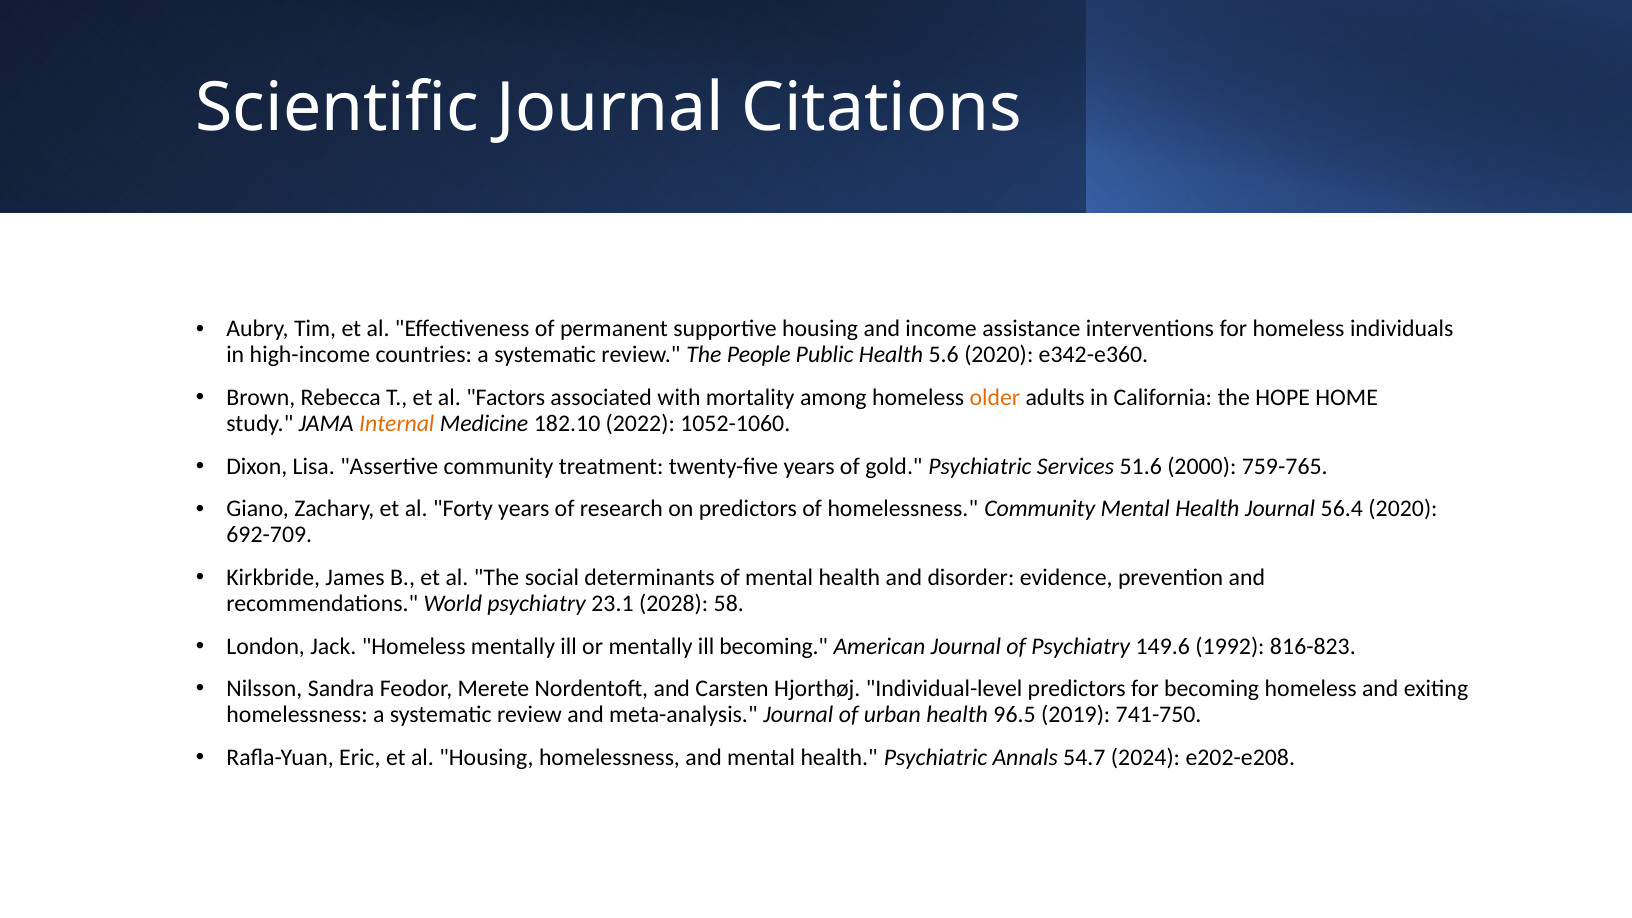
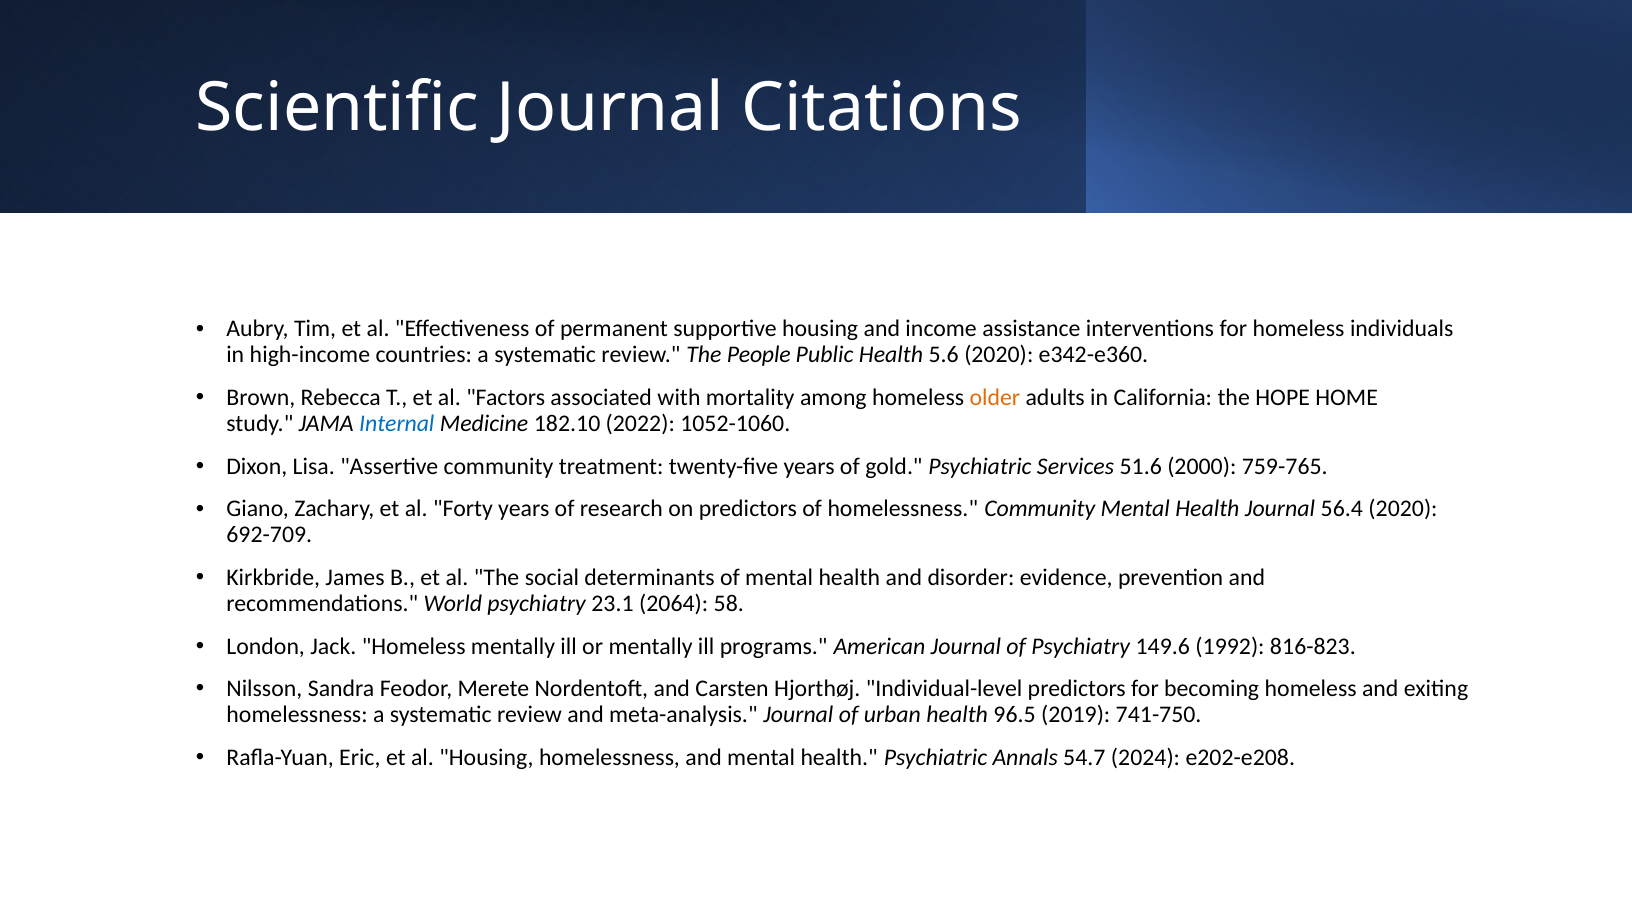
Internal colour: orange -> blue
2028: 2028 -> 2064
ill becoming: becoming -> programs
